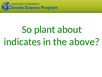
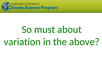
plant: plant -> must
indicates: indicates -> variation
